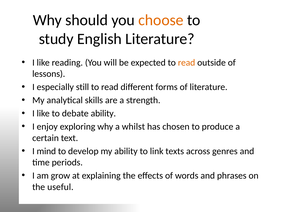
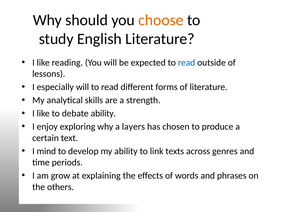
read at (187, 62) colour: orange -> blue
especially still: still -> will
whilst: whilst -> layers
useful: useful -> others
